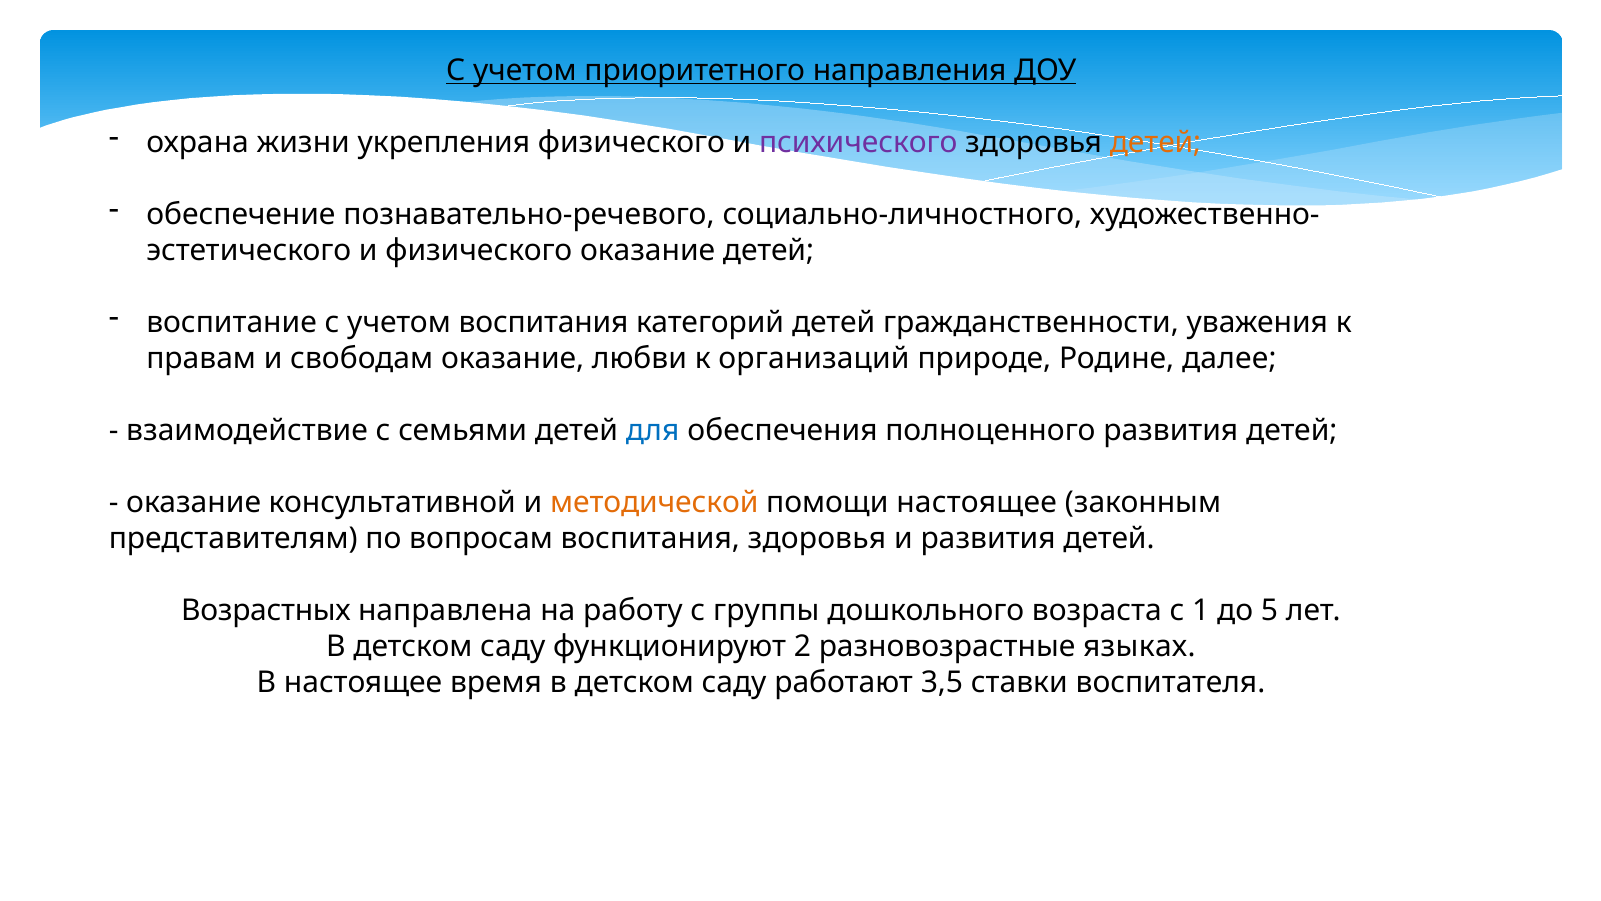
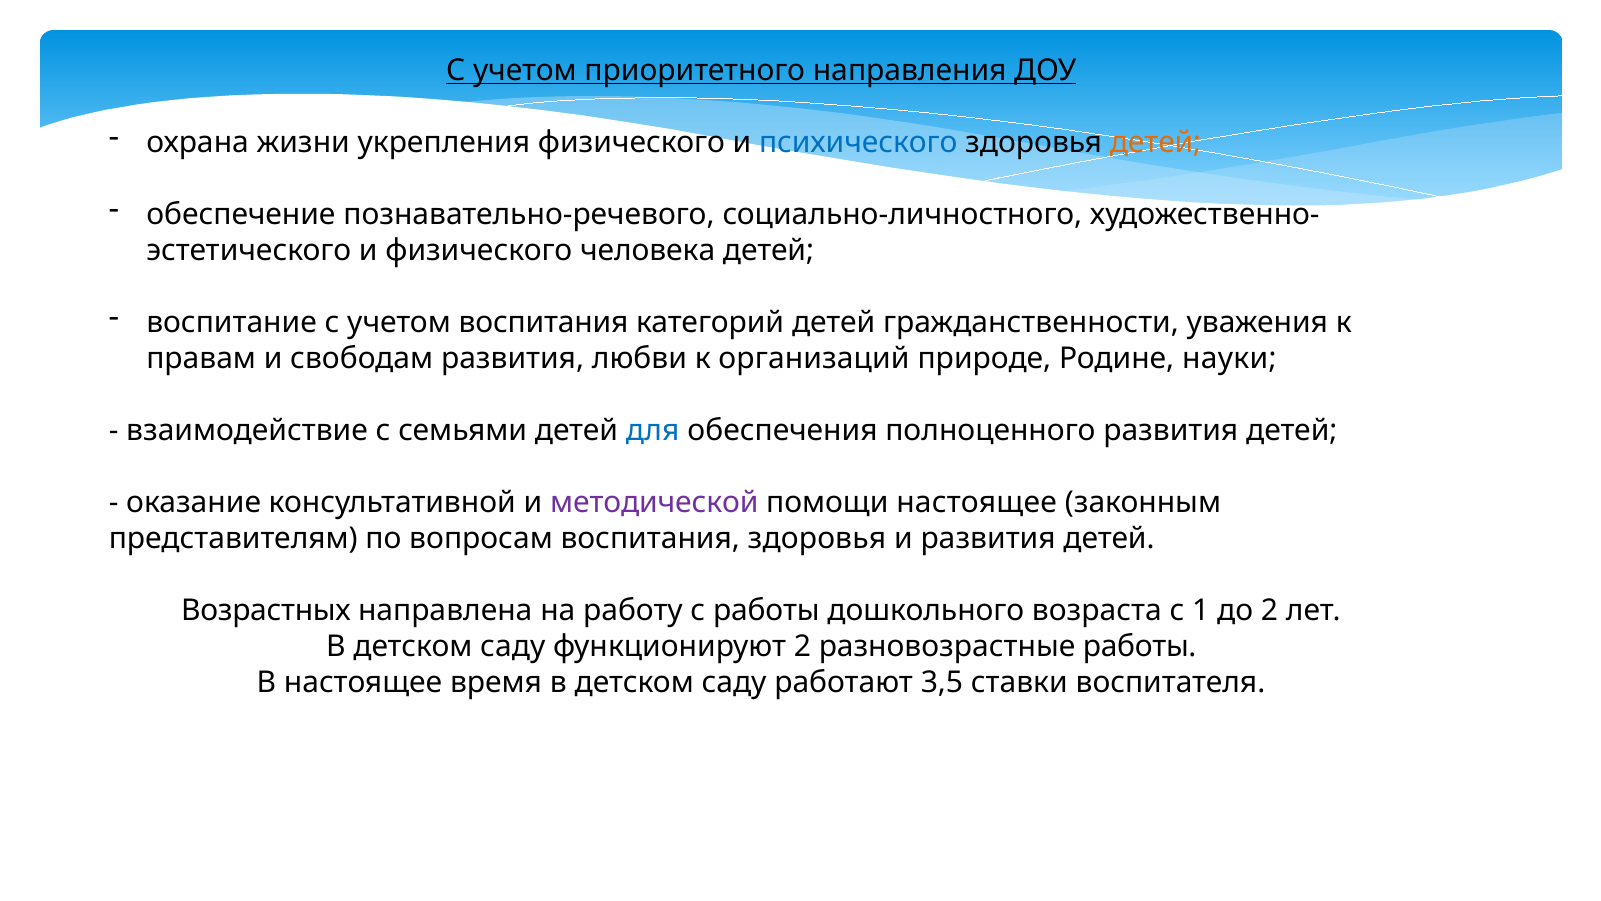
психического colour: purple -> blue
физического оказание: оказание -> человека
свободам оказание: оказание -> развития
далее: далее -> науки
методической colour: orange -> purple
с группы: группы -> работы
до 5: 5 -> 2
разновозрастные языках: языках -> работы
